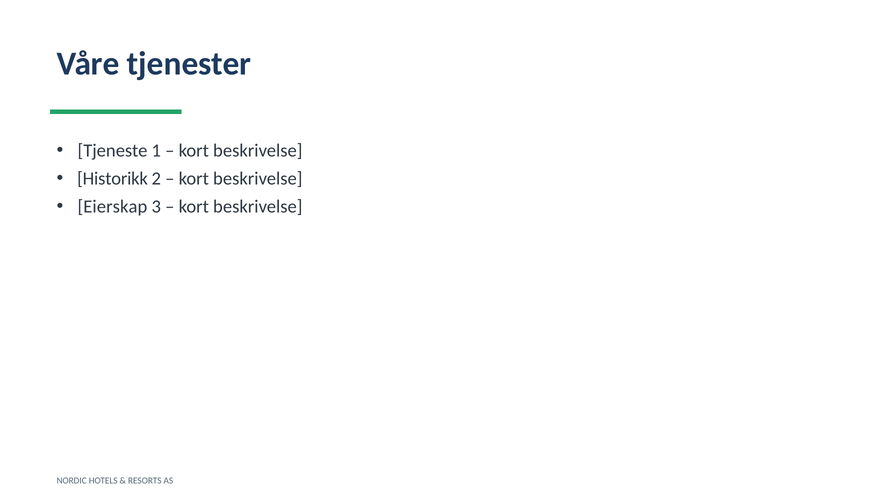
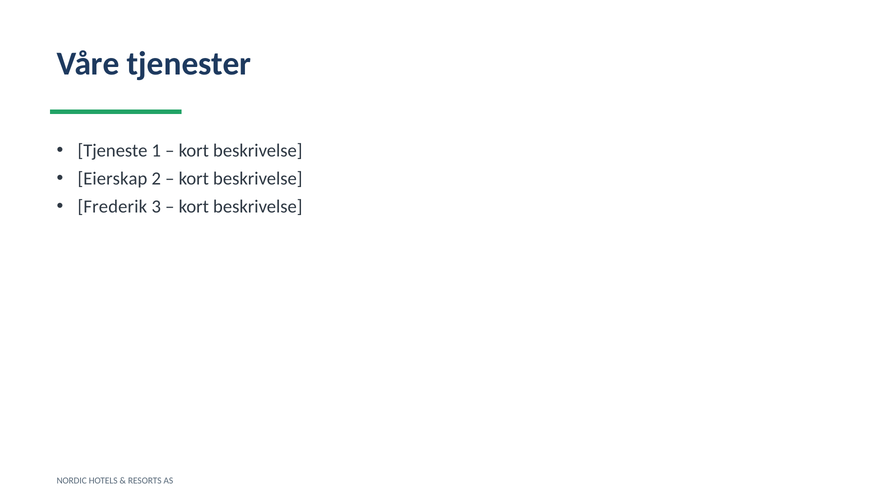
Historikk: Historikk -> Eierskap
Eierskap: Eierskap -> Frederik
